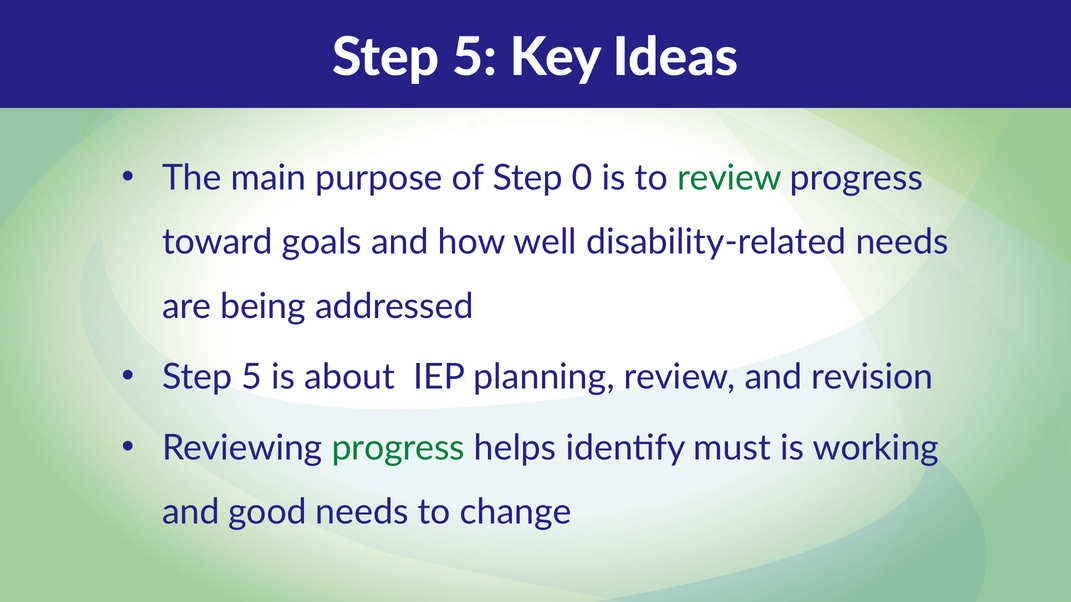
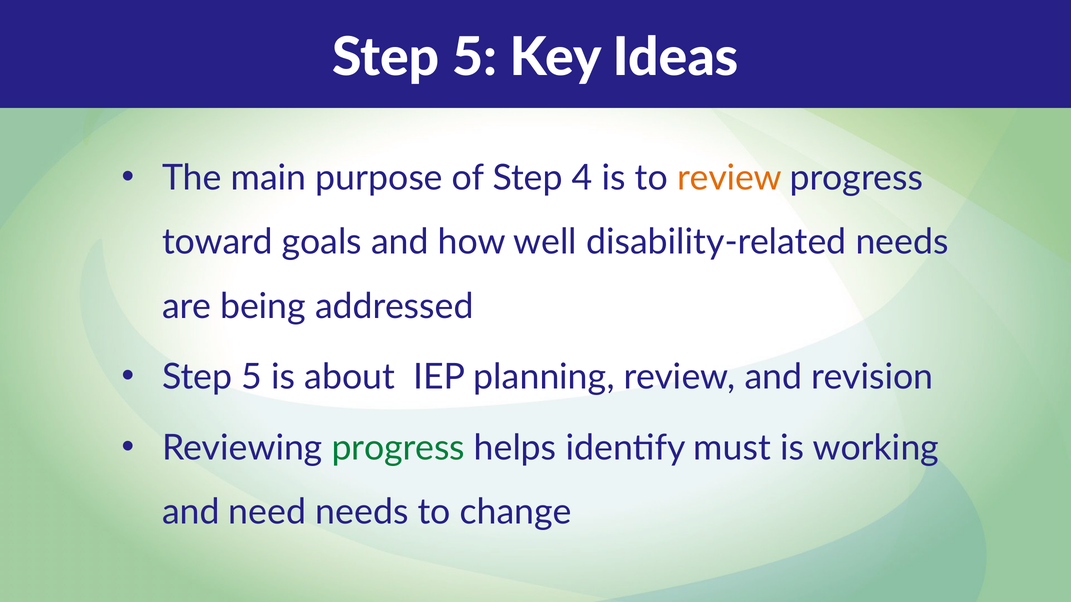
0: 0 -> 4
review at (729, 178) colour: green -> orange
good: good -> need
